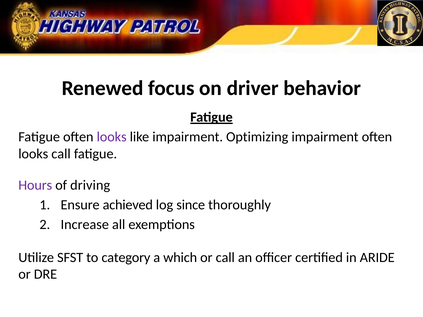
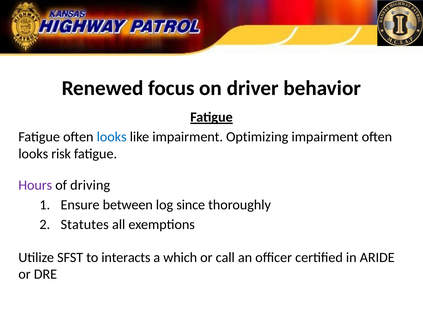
looks at (112, 137) colour: purple -> blue
looks call: call -> risk
achieved: achieved -> between
Increase: Increase -> Statutes
category: category -> interacts
